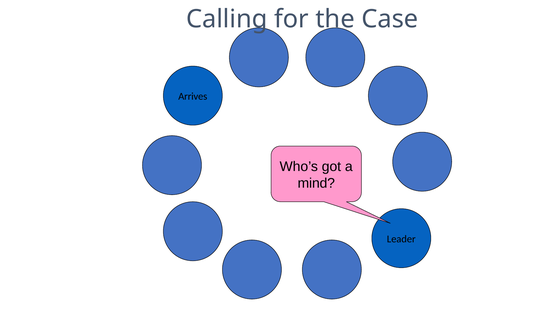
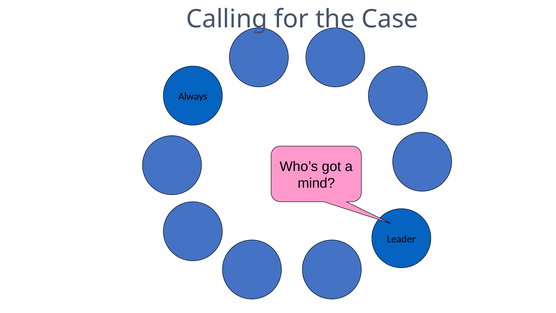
Arrives: Arrives -> Always
